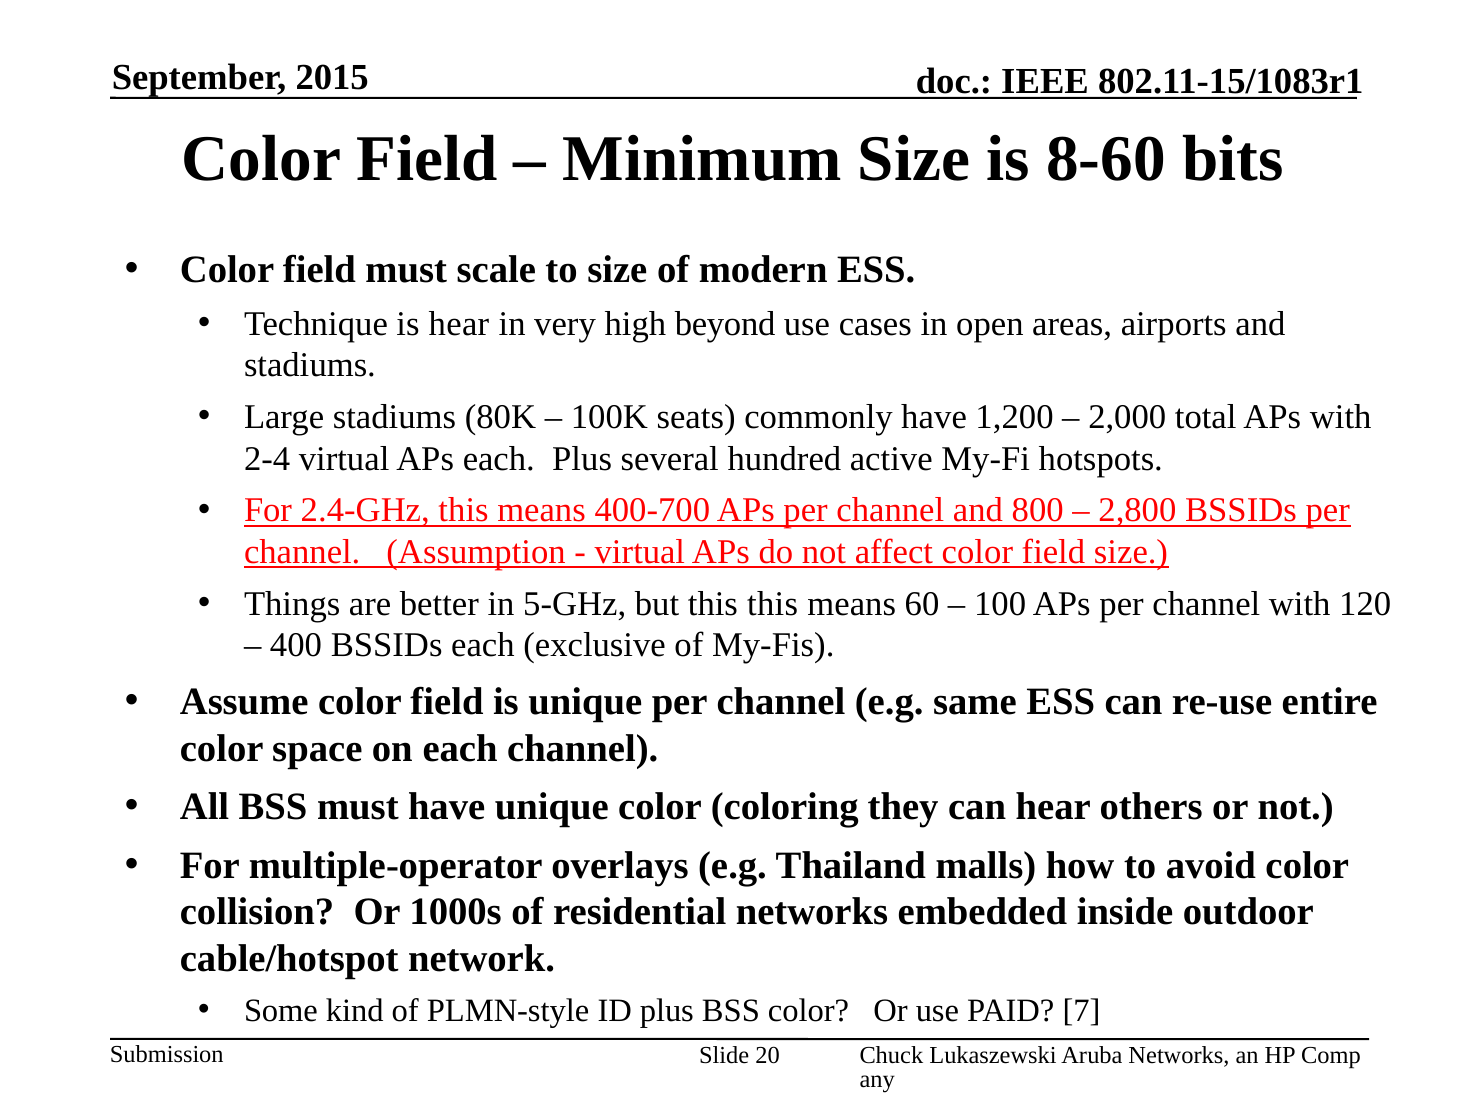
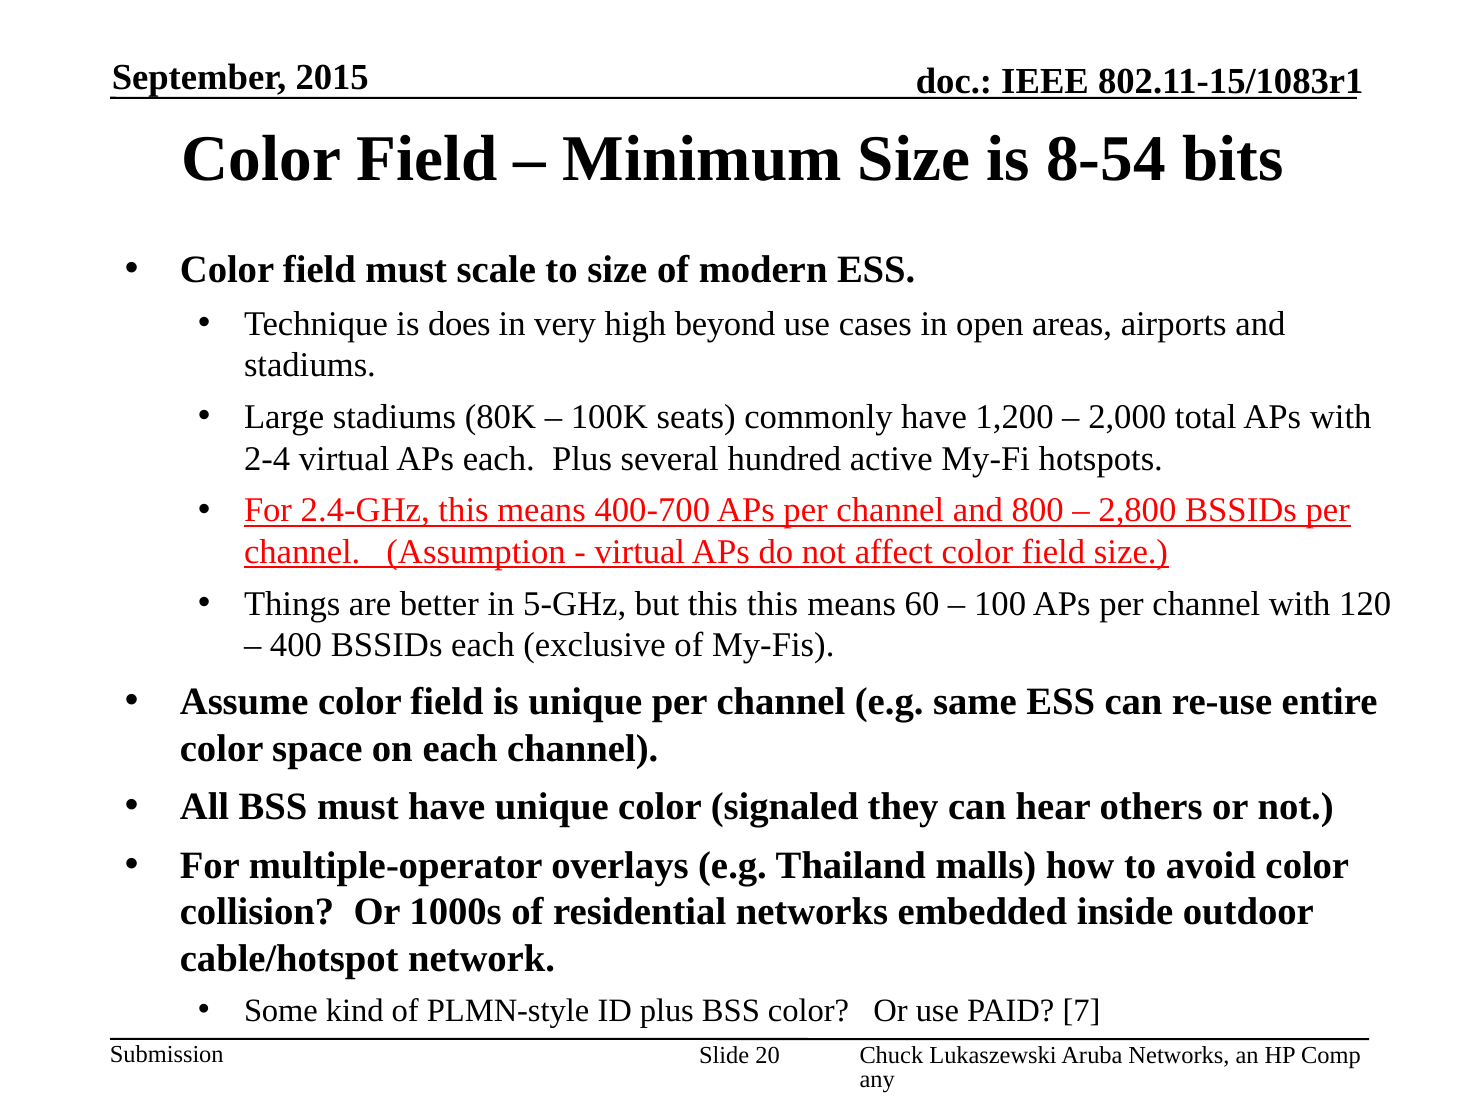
8-60: 8-60 -> 8-54
is hear: hear -> does
coloring: coloring -> signaled
